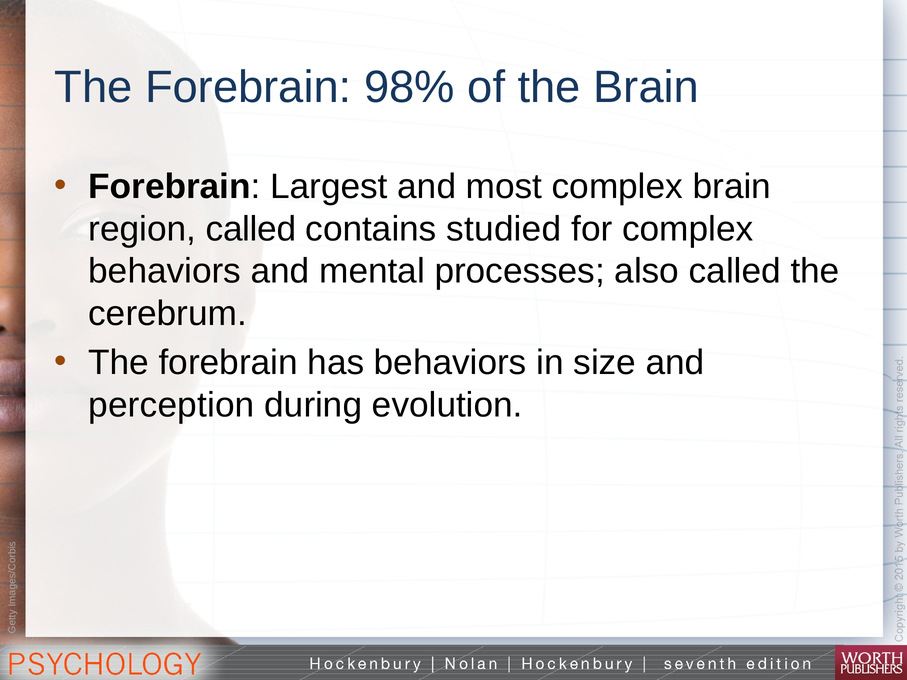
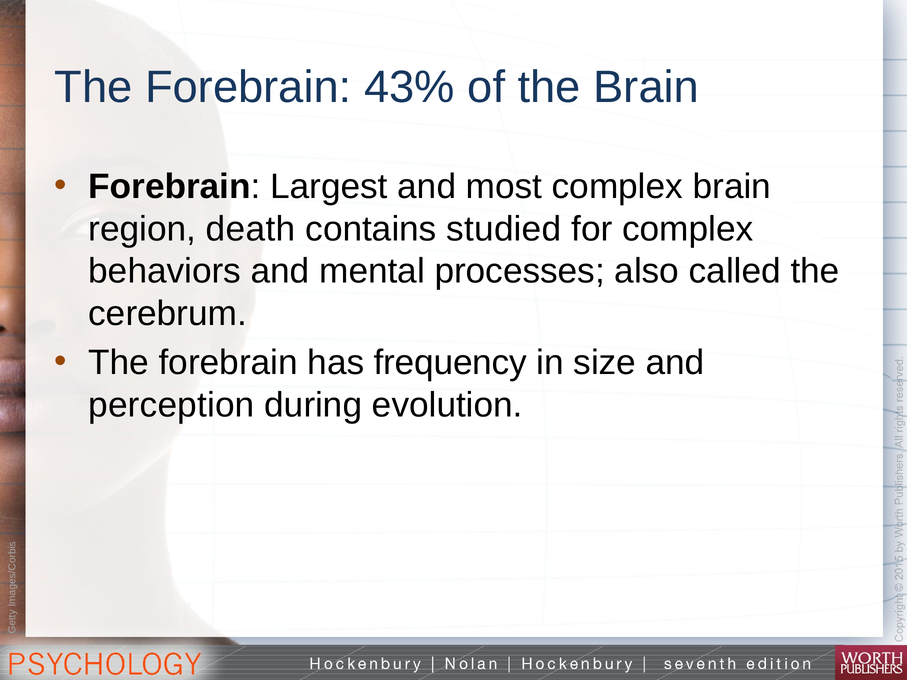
98%: 98% -> 43%
region called: called -> death
has behaviors: behaviors -> frequency
